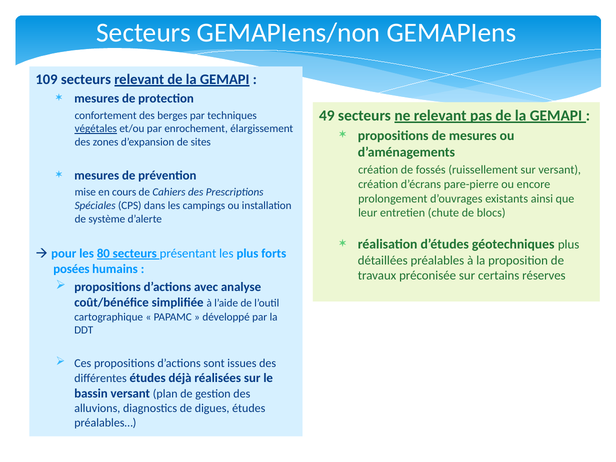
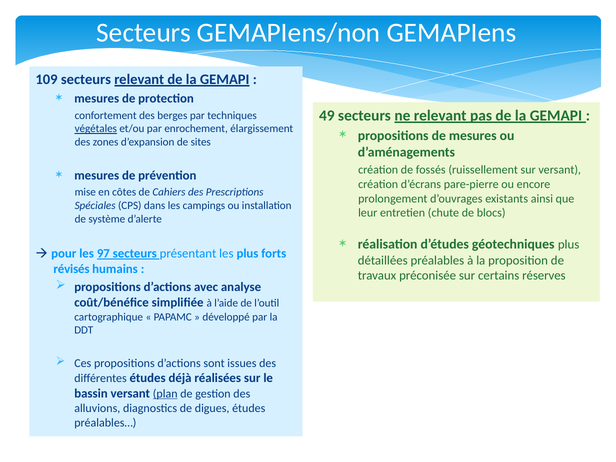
cours: cours -> côtes
80: 80 -> 97
posées: posées -> révisés
plan underline: none -> present
